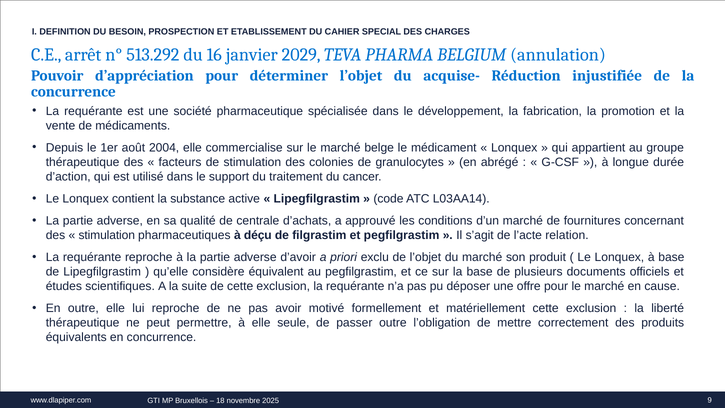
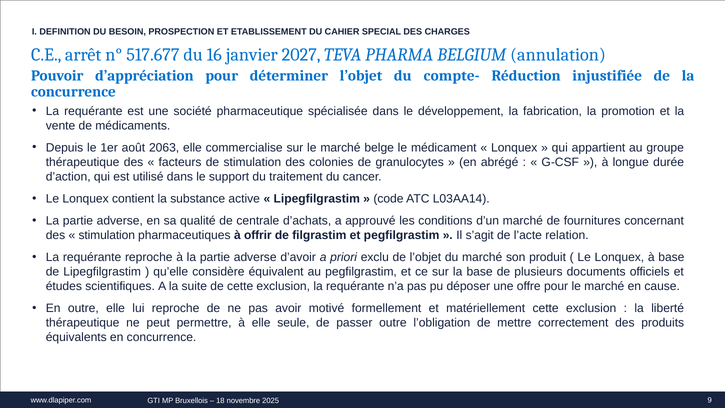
513.292: 513.292 -> 517.677
2029: 2029 -> 2027
acquise-: acquise- -> compte-
2004: 2004 -> 2063
déçu: déçu -> offrir
